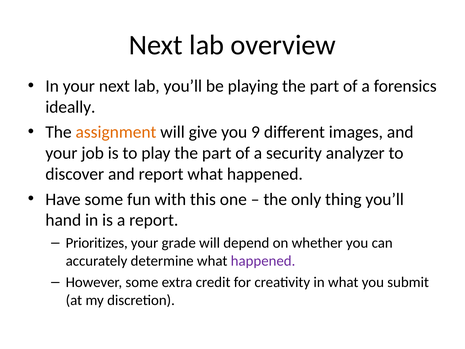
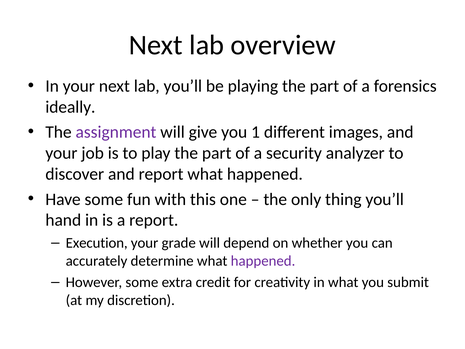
assignment colour: orange -> purple
9: 9 -> 1
Prioritizes: Prioritizes -> Execution
